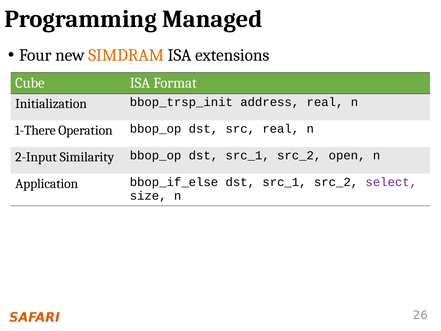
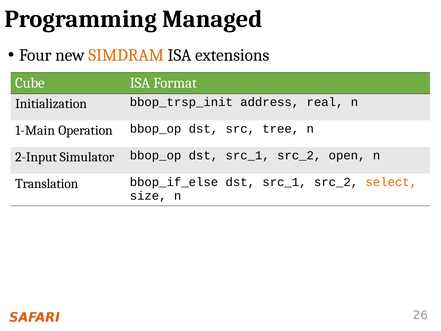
1-There: 1-There -> 1-Main
src real: real -> tree
Similarity: Similarity -> Simulator
Application: Application -> Translation
select colour: purple -> orange
